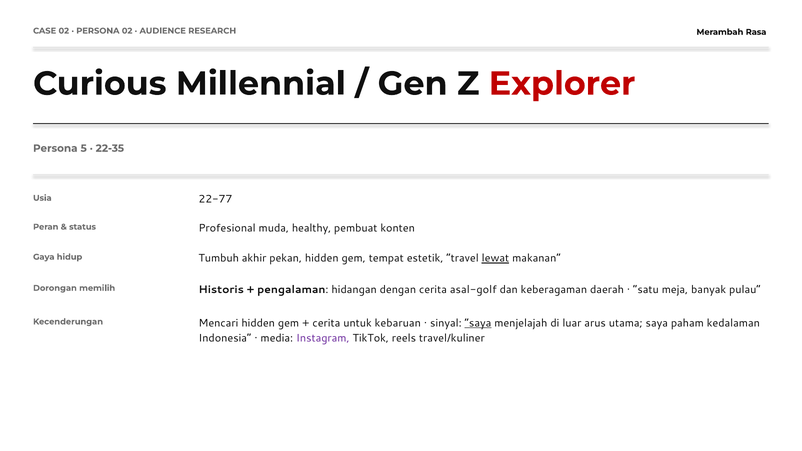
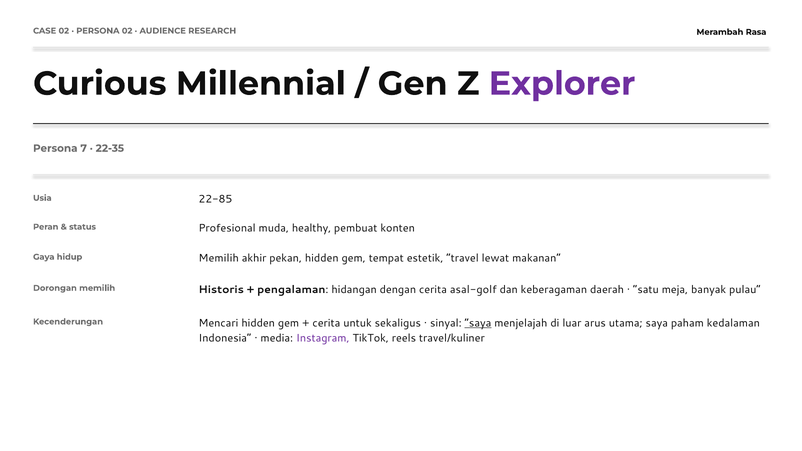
Explorer colour: red -> purple
5: 5 -> 7
22-77: 22-77 -> 22-85
hidup Tumbuh: Tumbuh -> Memilih
lewat underline: present -> none
kebaruan: kebaruan -> sekaligus
